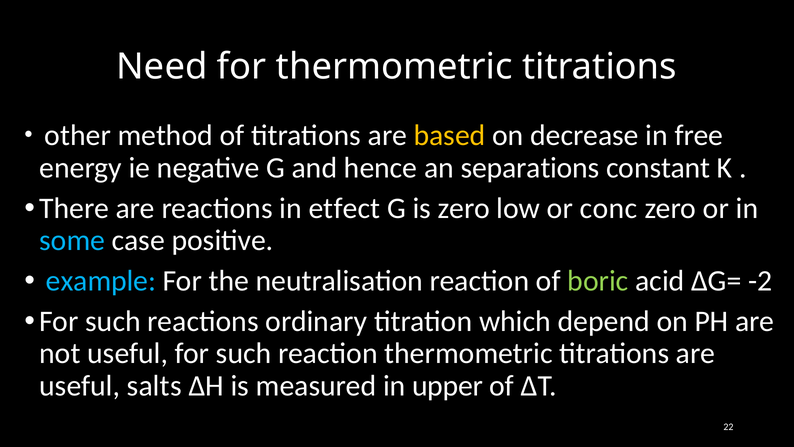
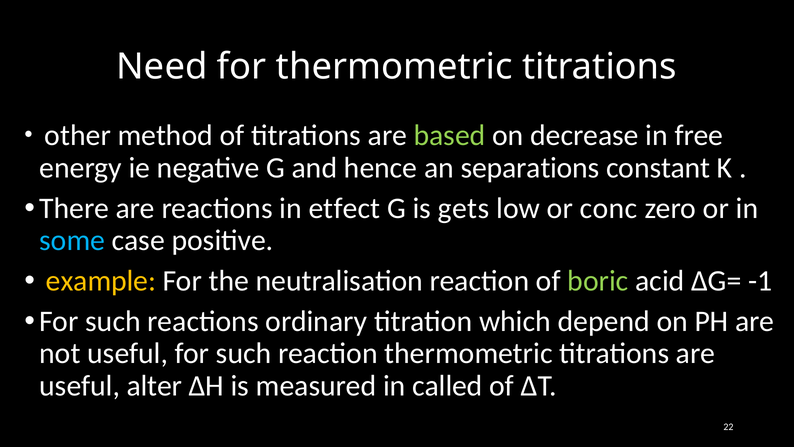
based colour: yellow -> light green
is zero: zero -> gets
example colour: light blue -> yellow
-2: -2 -> -1
salts: salts -> alter
upper: upper -> called
